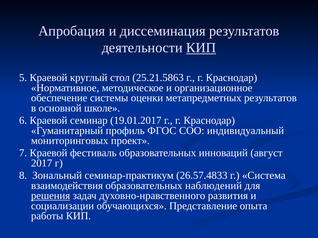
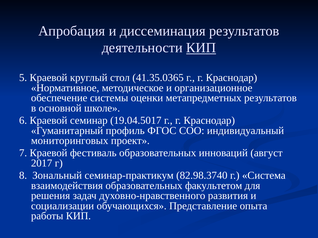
25.21.5863: 25.21.5863 -> 41.35.0365
19.01.2017: 19.01.2017 -> 19.04.5017
26.57.4833: 26.57.4833 -> 82.98.3740
наблюдений: наблюдений -> факультетом
решения underline: present -> none
